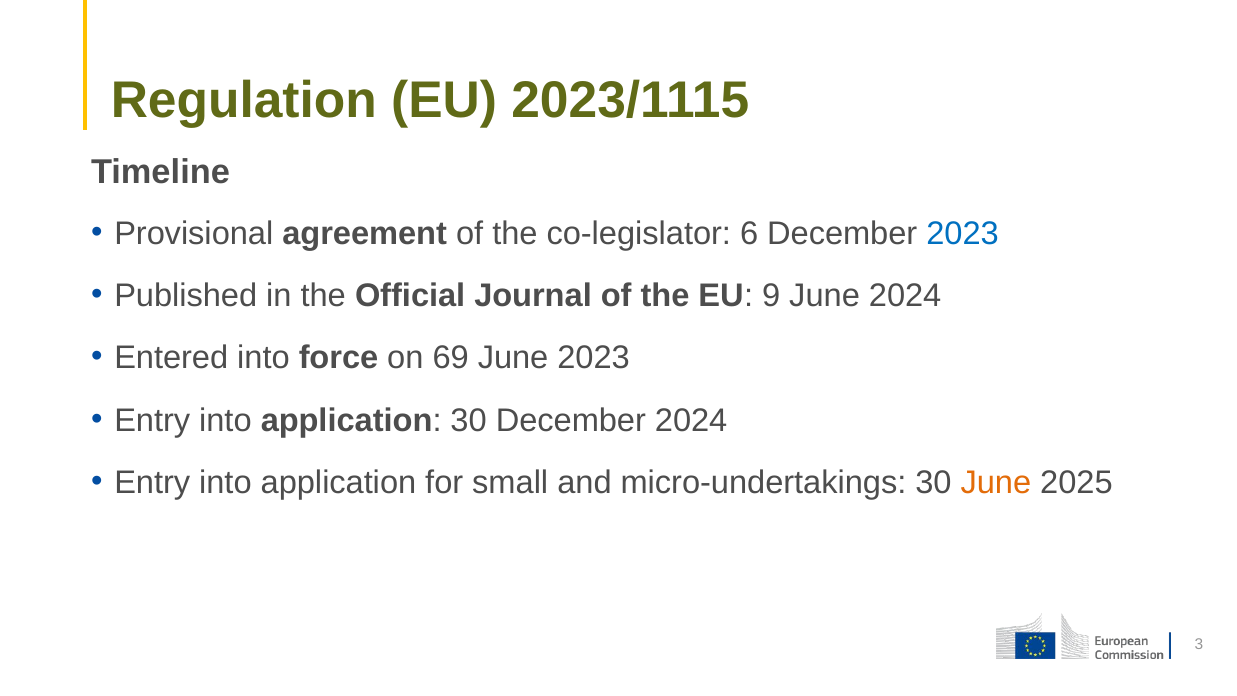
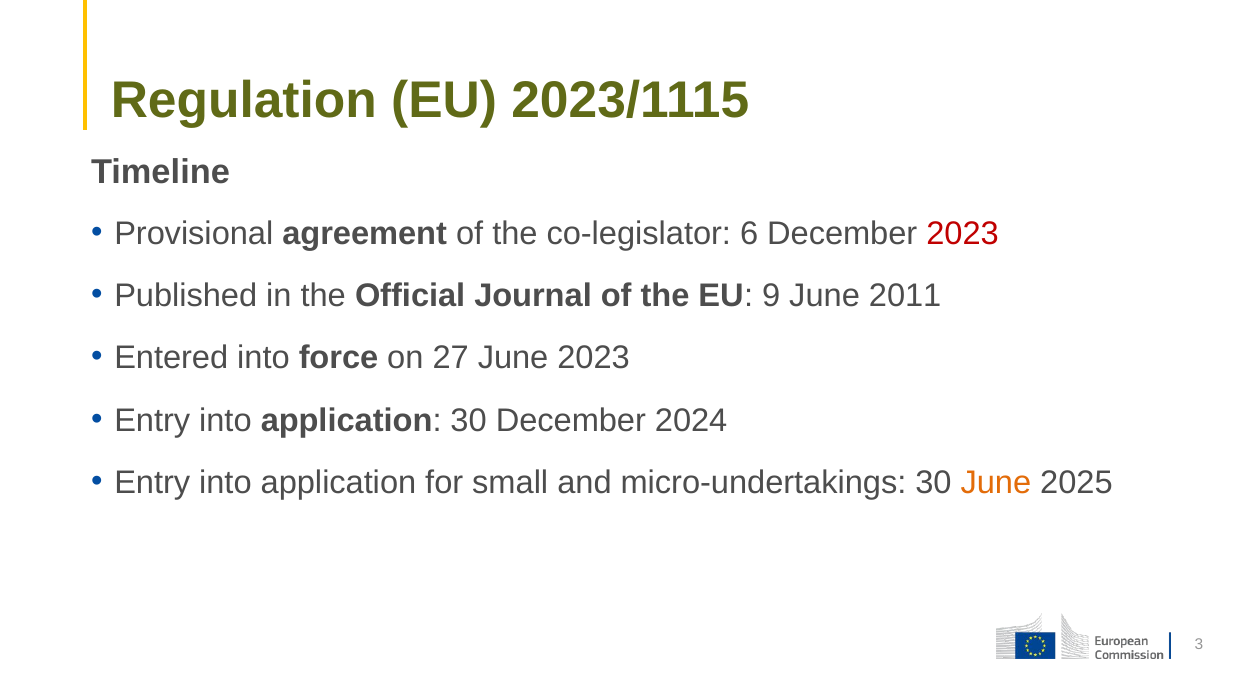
2023 at (963, 233) colour: blue -> red
June 2024: 2024 -> 2011
69: 69 -> 27
